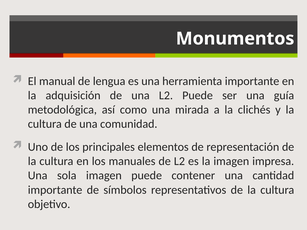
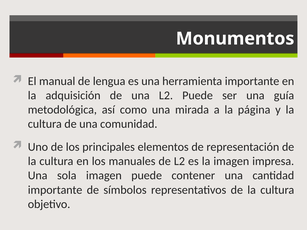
clichés: clichés -> página
